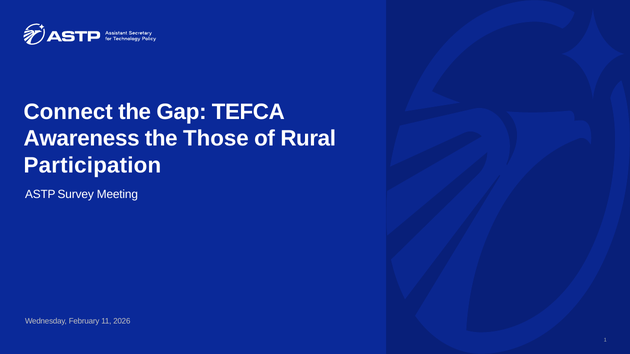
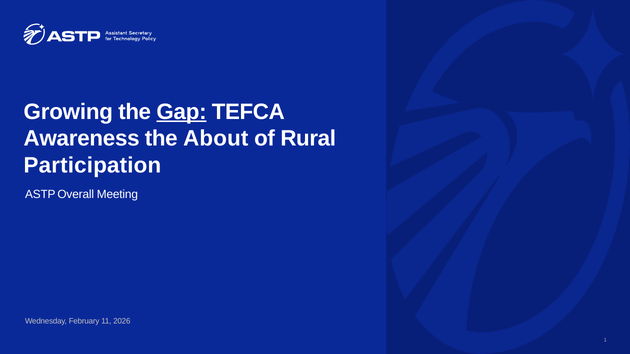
Connect: Connect -> Growing
Gap underline: none -> present
Those: Those -> About
Survey: Survey -> Overall
